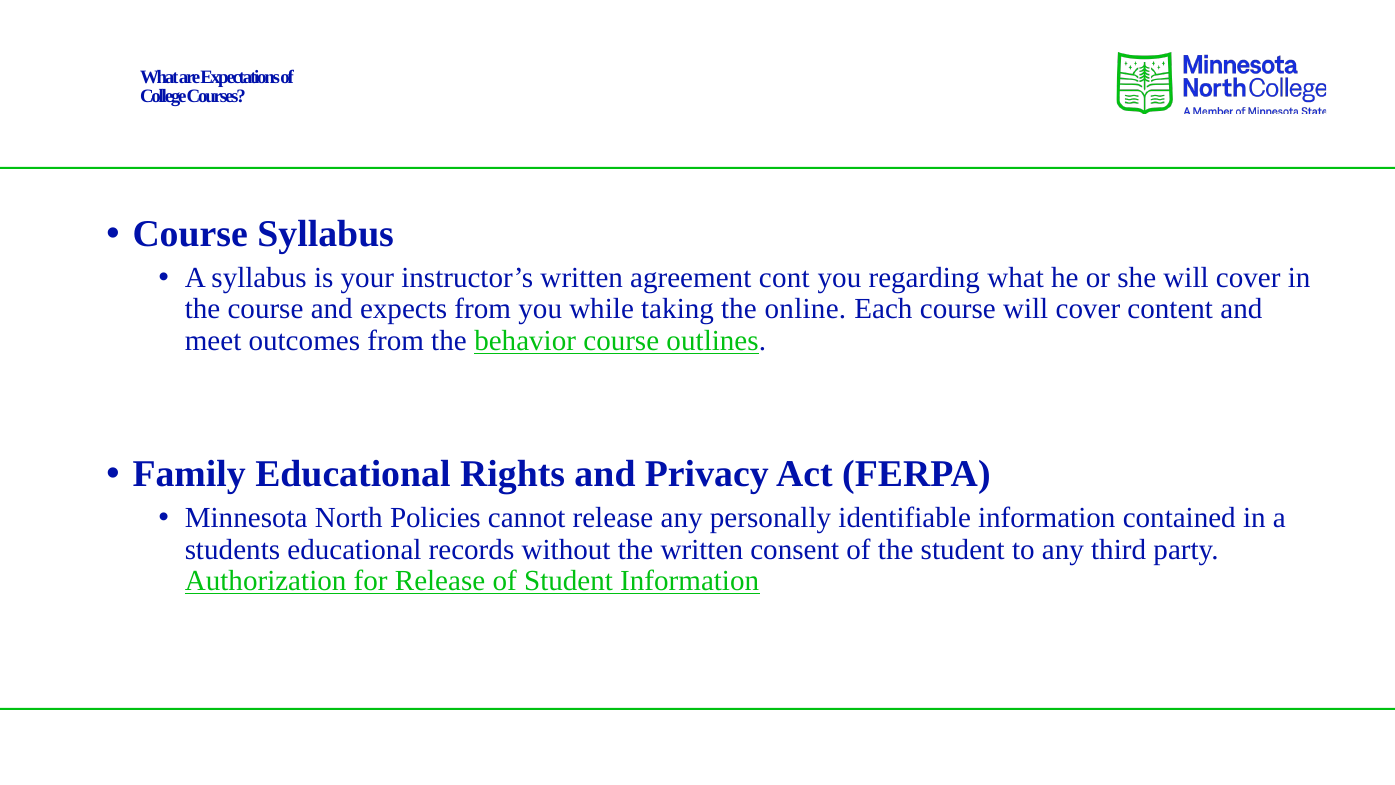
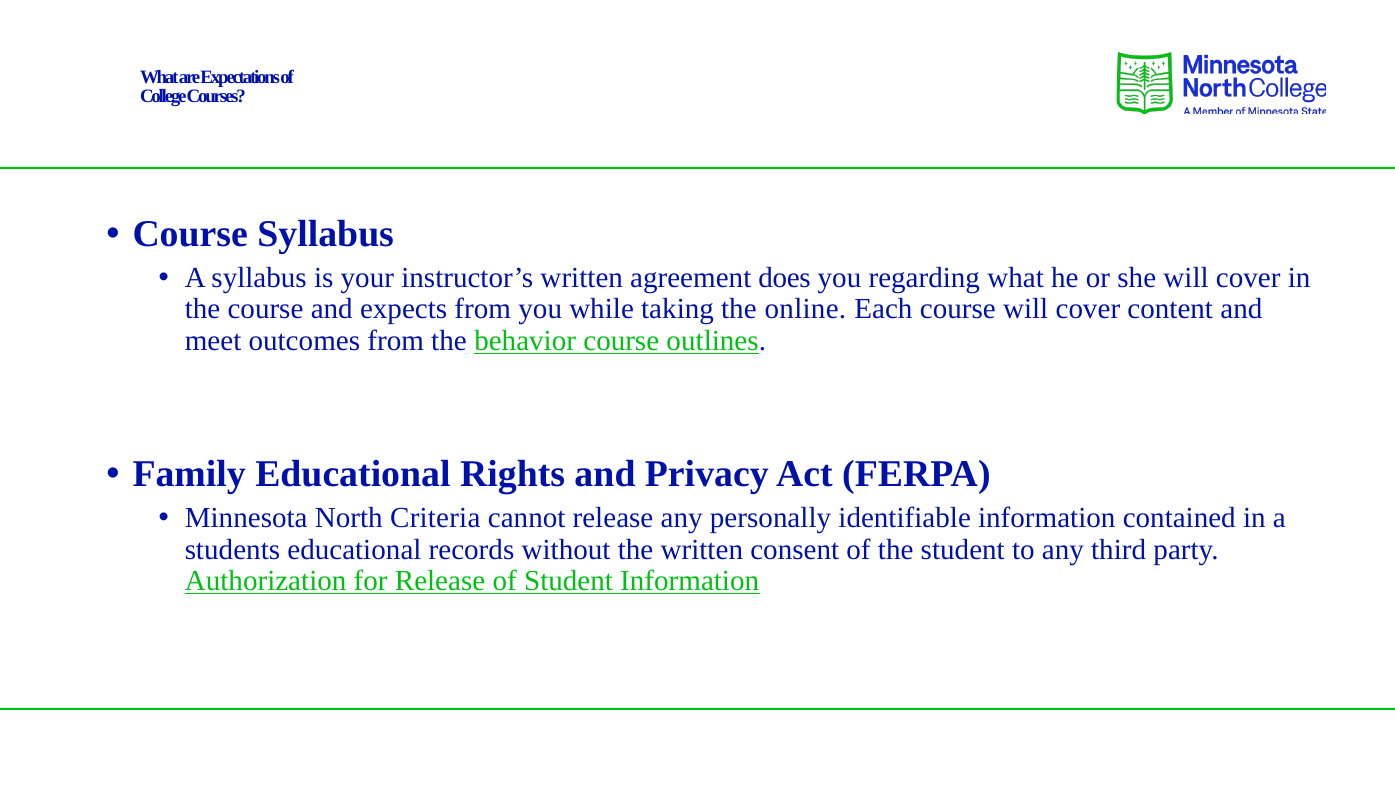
cont: cont -> does
Policies: Policies -> Criteria
